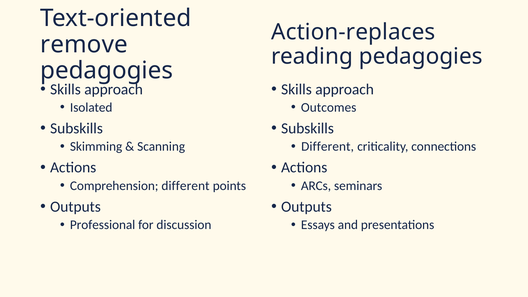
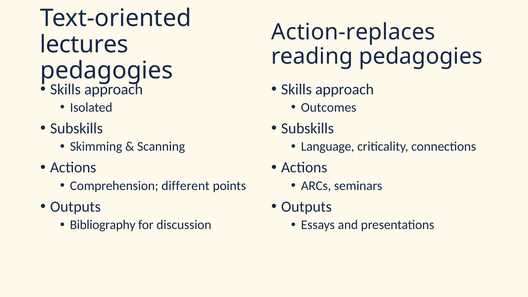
remove: remove -> lectures
Different at (328, 147): Different -> Language
Professional: Professional -> Bibliography
